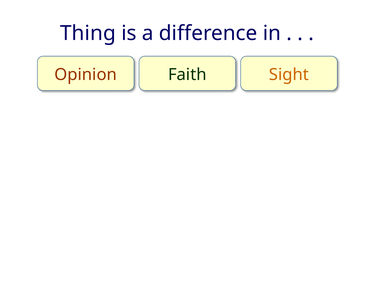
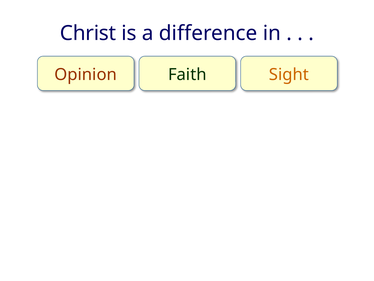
Thing: Thing -> Christ
